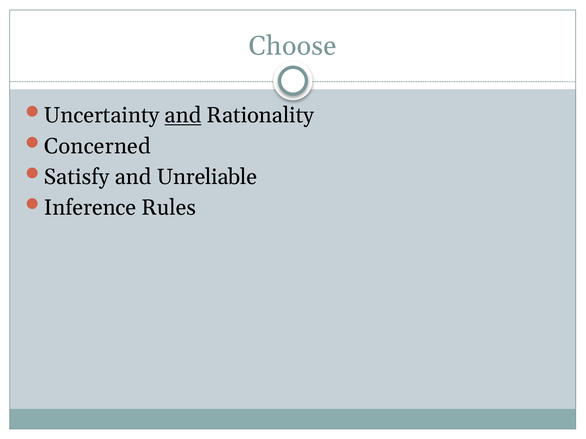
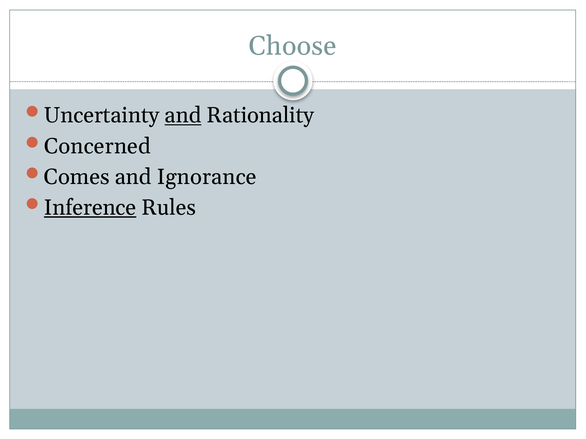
Satisfy: Satisfy -> Comes
Unreliable: Unreliable -> Ignorance
Inference underline: none -> present
